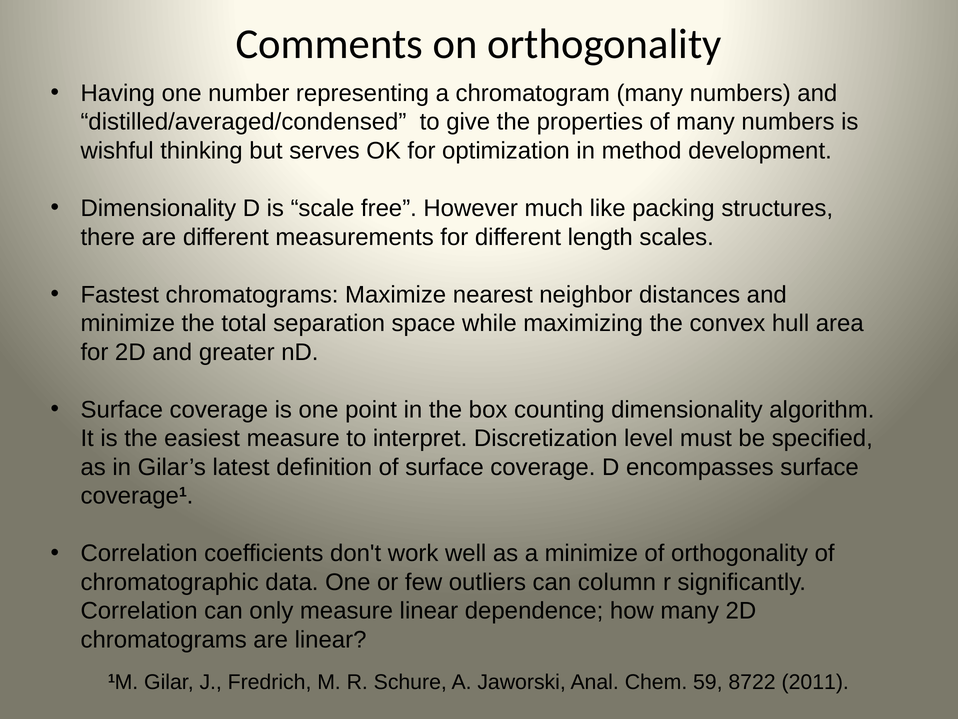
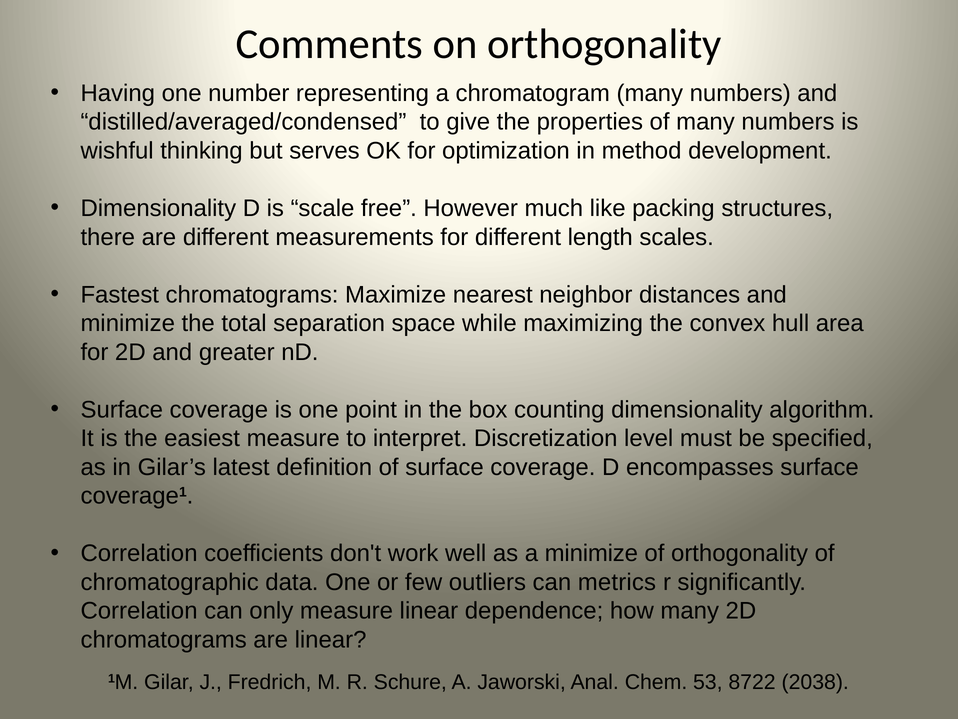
column: column -> metrics
59: 59 -> 53
2011: 2011 -> 2038
